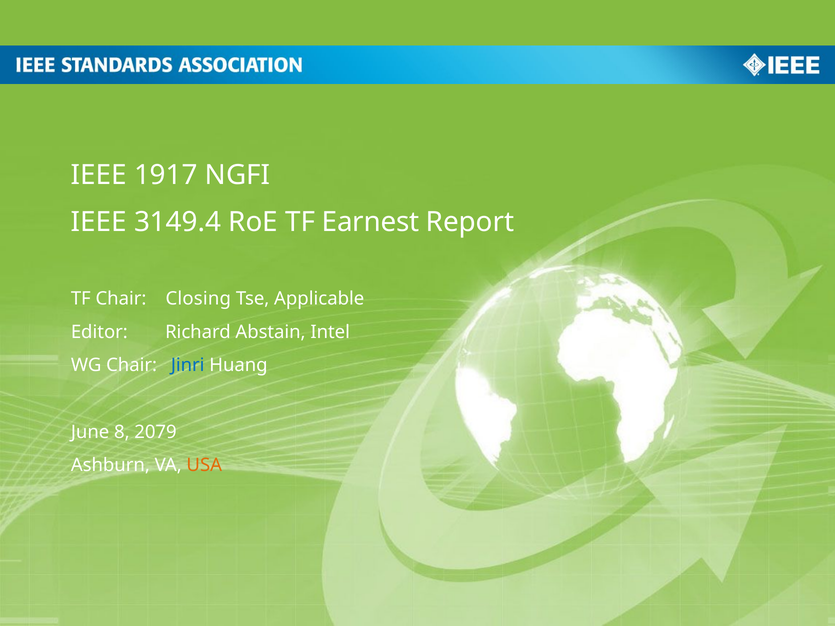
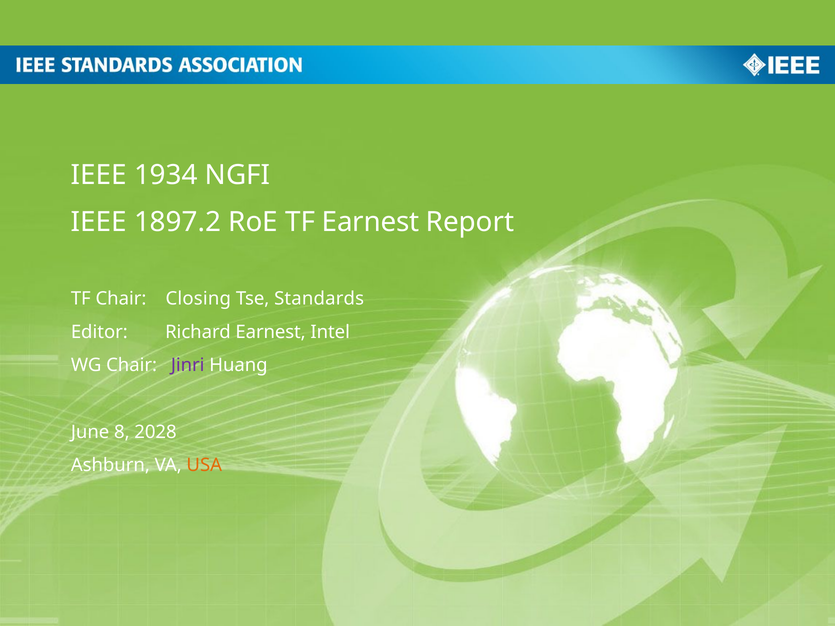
1917: 1917 -> 1934
3149.4: 3149.4 -> 1897.2
Applicable: Applicable -> Standards
Richard Abstain: Abstain -> Earnest
Jinri colour: blue -> purple
2079: 2079 -> 2028
